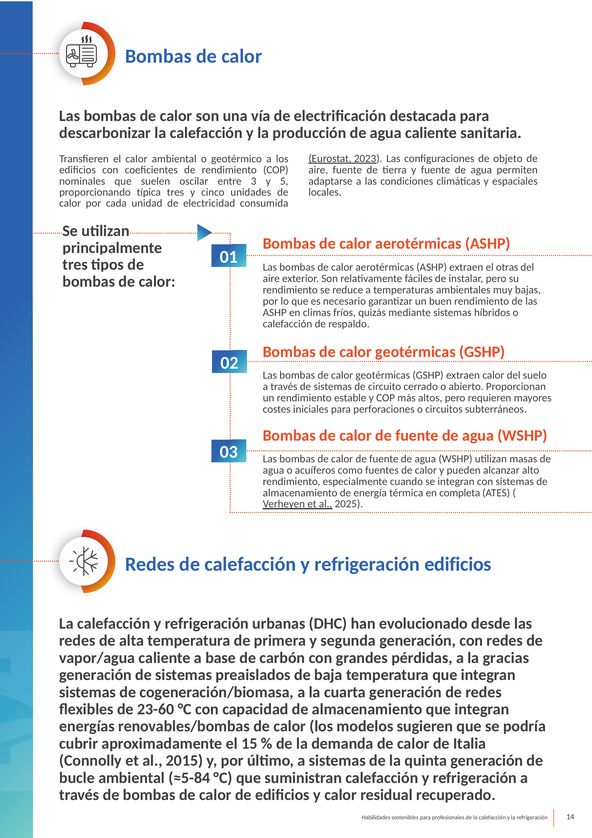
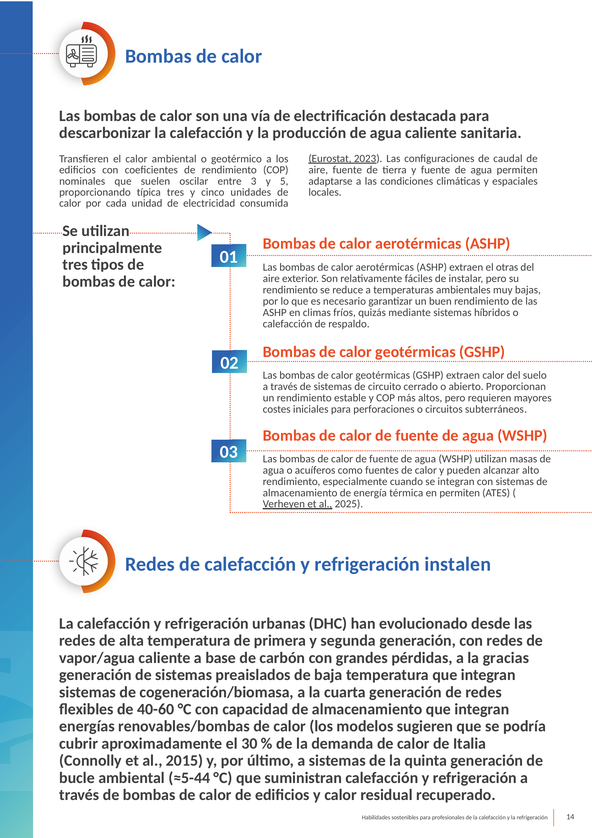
objeto: objeto -> caudal
en completa: completa -> permiten
refrigeración edificios: edificios -> instalen
23-60: 23-60 -> 40-60
15: 15 -> 30
≈5-84: ≈5-84 -> ≈5-44
